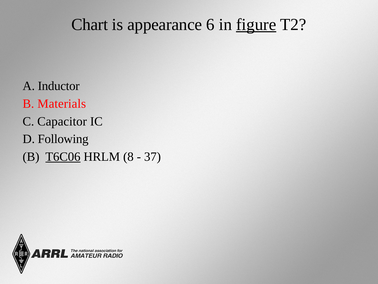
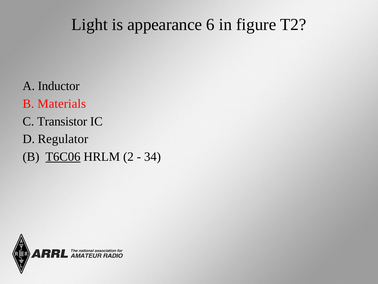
Chart: Chart -> Light
figure underline: present -> none
Capacitor: Capacitor -> Transistor
Following: Following -> Regulator
8: 8 -> 2
37: 37 -> 34
